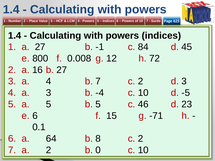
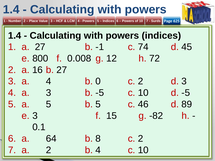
84: 84 -> 74
b 7: 7 -> 0
b -4: -4 -> -5
23: 23 -> 89
6 at (35, 116): 6 -> 3
-71: -71 -> -82
b 0: 0 -> 4
